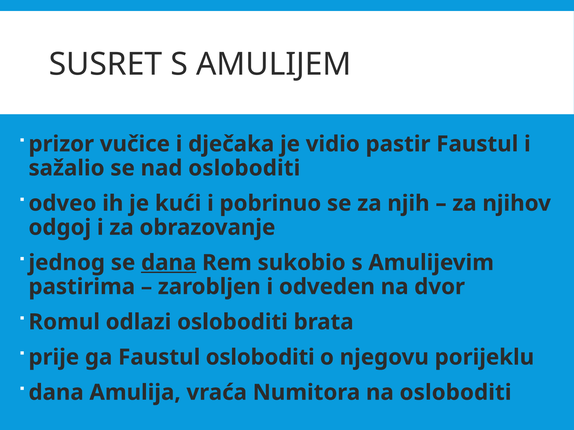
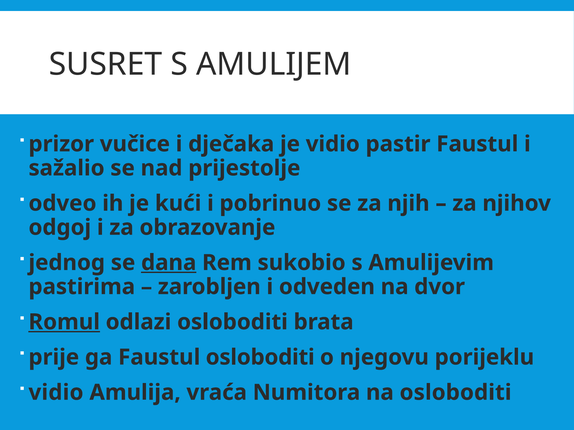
nad osloboditi: osloboditi -> prijestolje
Romul underline: none -> present
dana at (56, 393): dana -> vidio
